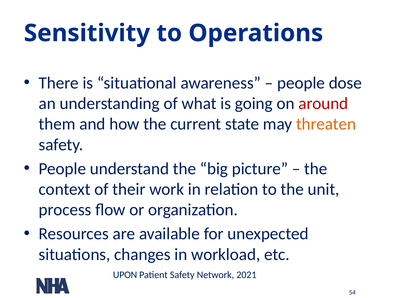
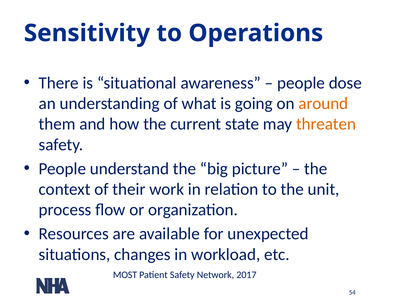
around colour: red -> orange
UPON: UPON -> MOST
2021: 2021 -> 2017
